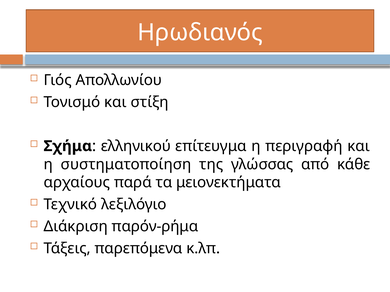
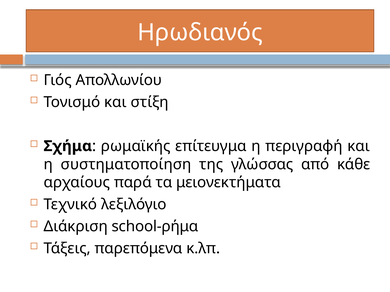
ελληνικού: ελληνικού -> ρωμαϊκής
παρόν-ρήμα: παρόν-ρήμα -> school-ρήμα
